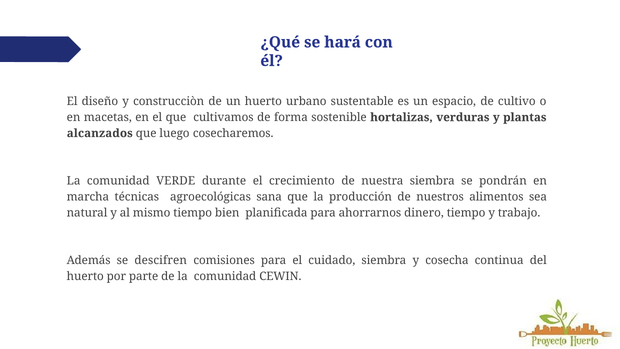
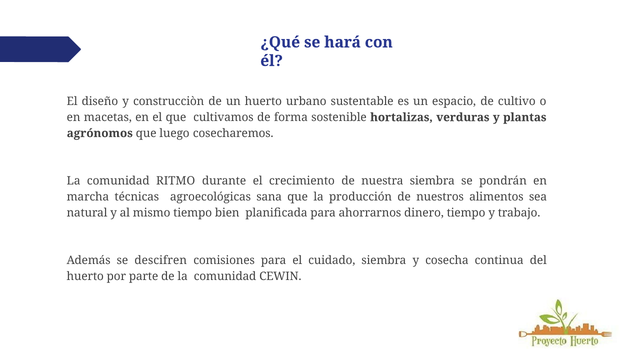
alcanzados: alcanzados -> agrónomos
VERDE: VERDE -> RITMO
